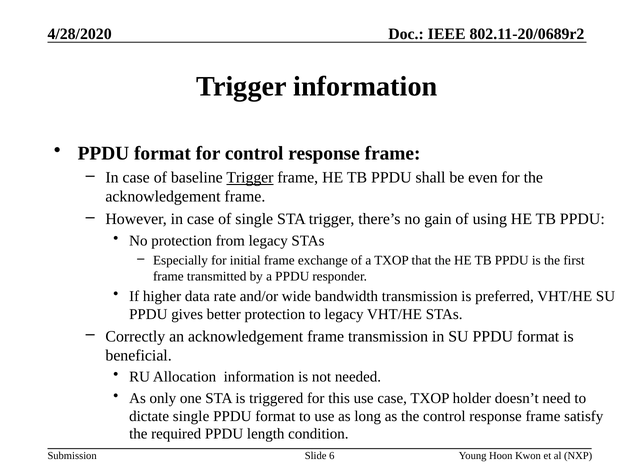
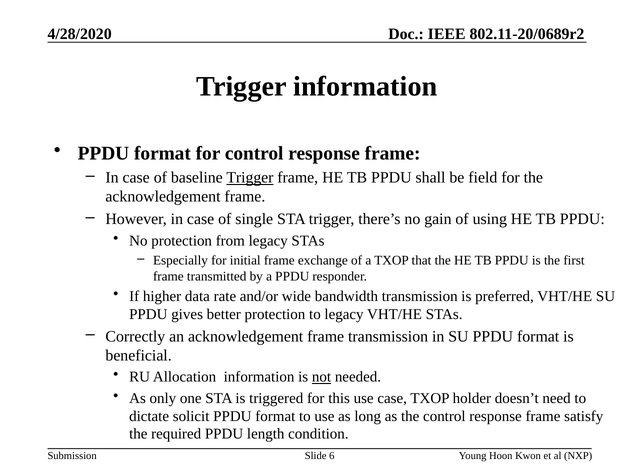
even: even -> field
not underline: none -> present
dictate single: single -> solicit
